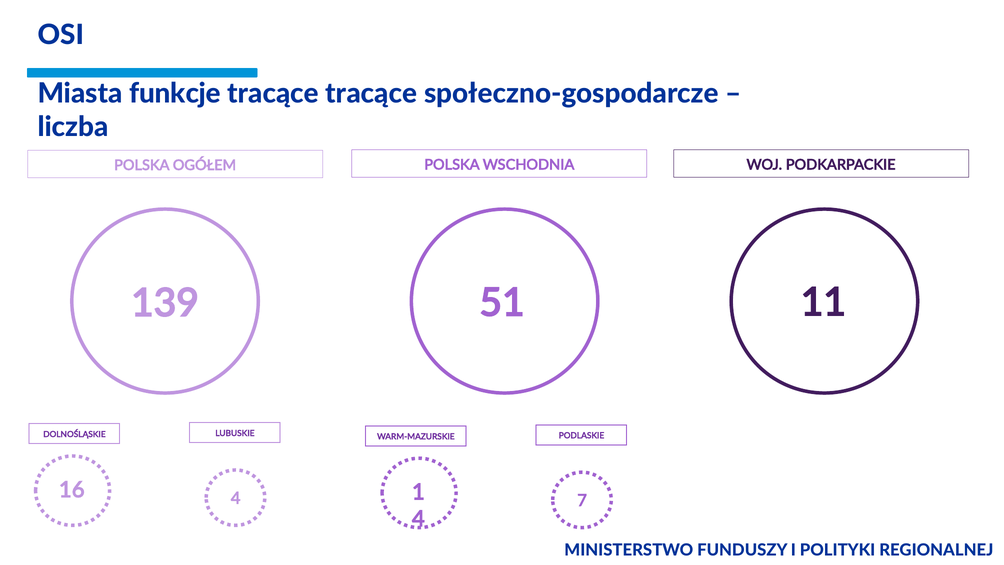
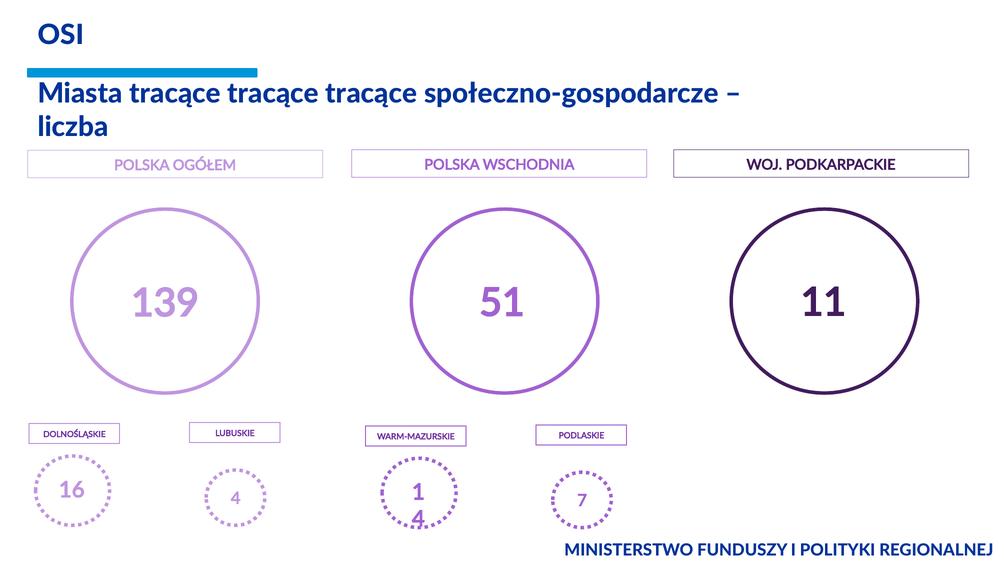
Miasta funkcje: funkcje -> tracące
